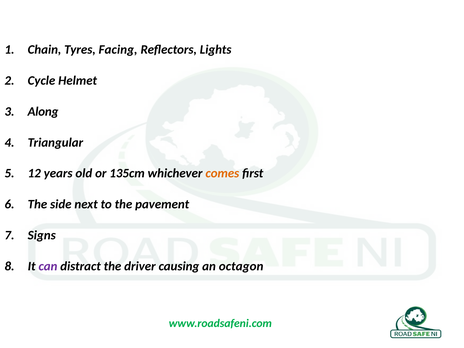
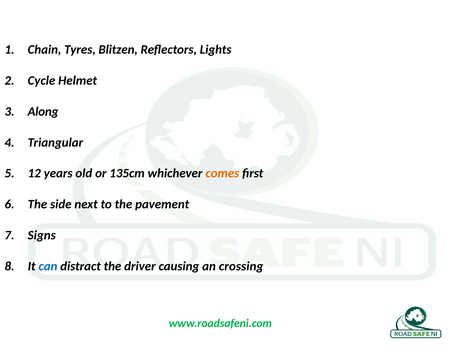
Facing: Facing -> Blitzen
can colour: purple -> blue
octagon: octagon -> crossing
